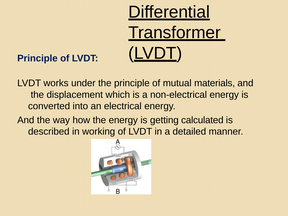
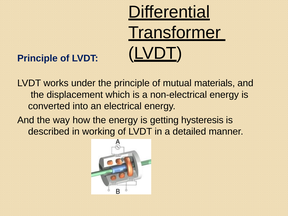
calculated: calculated -> hysteresis
